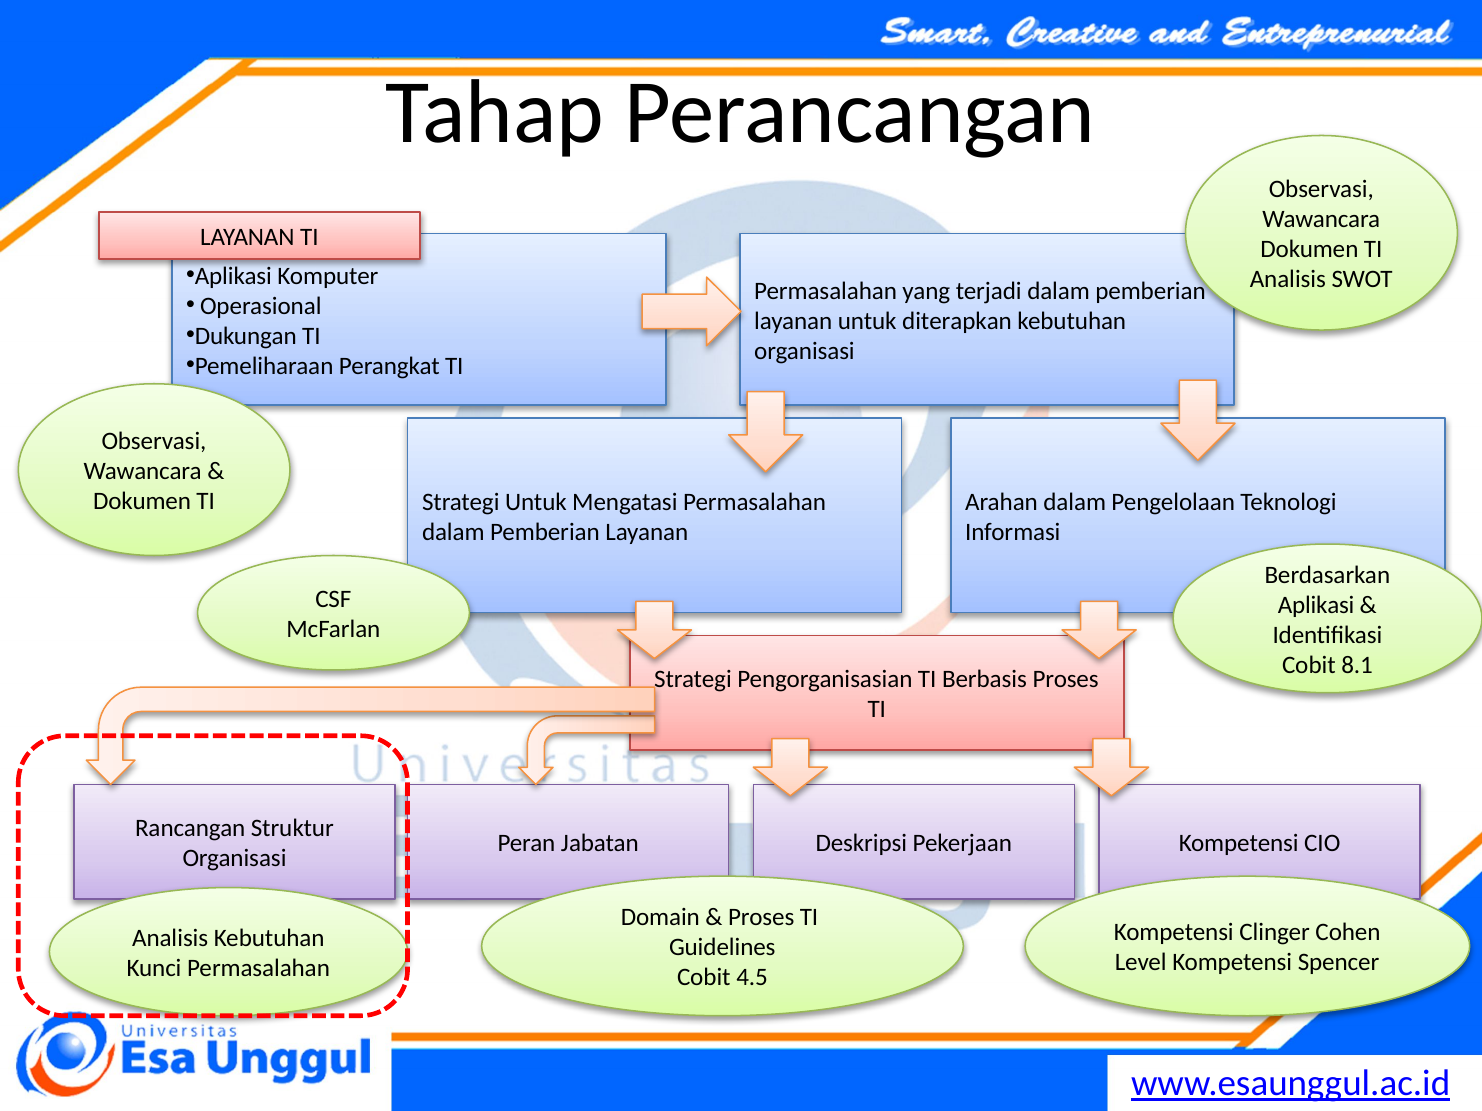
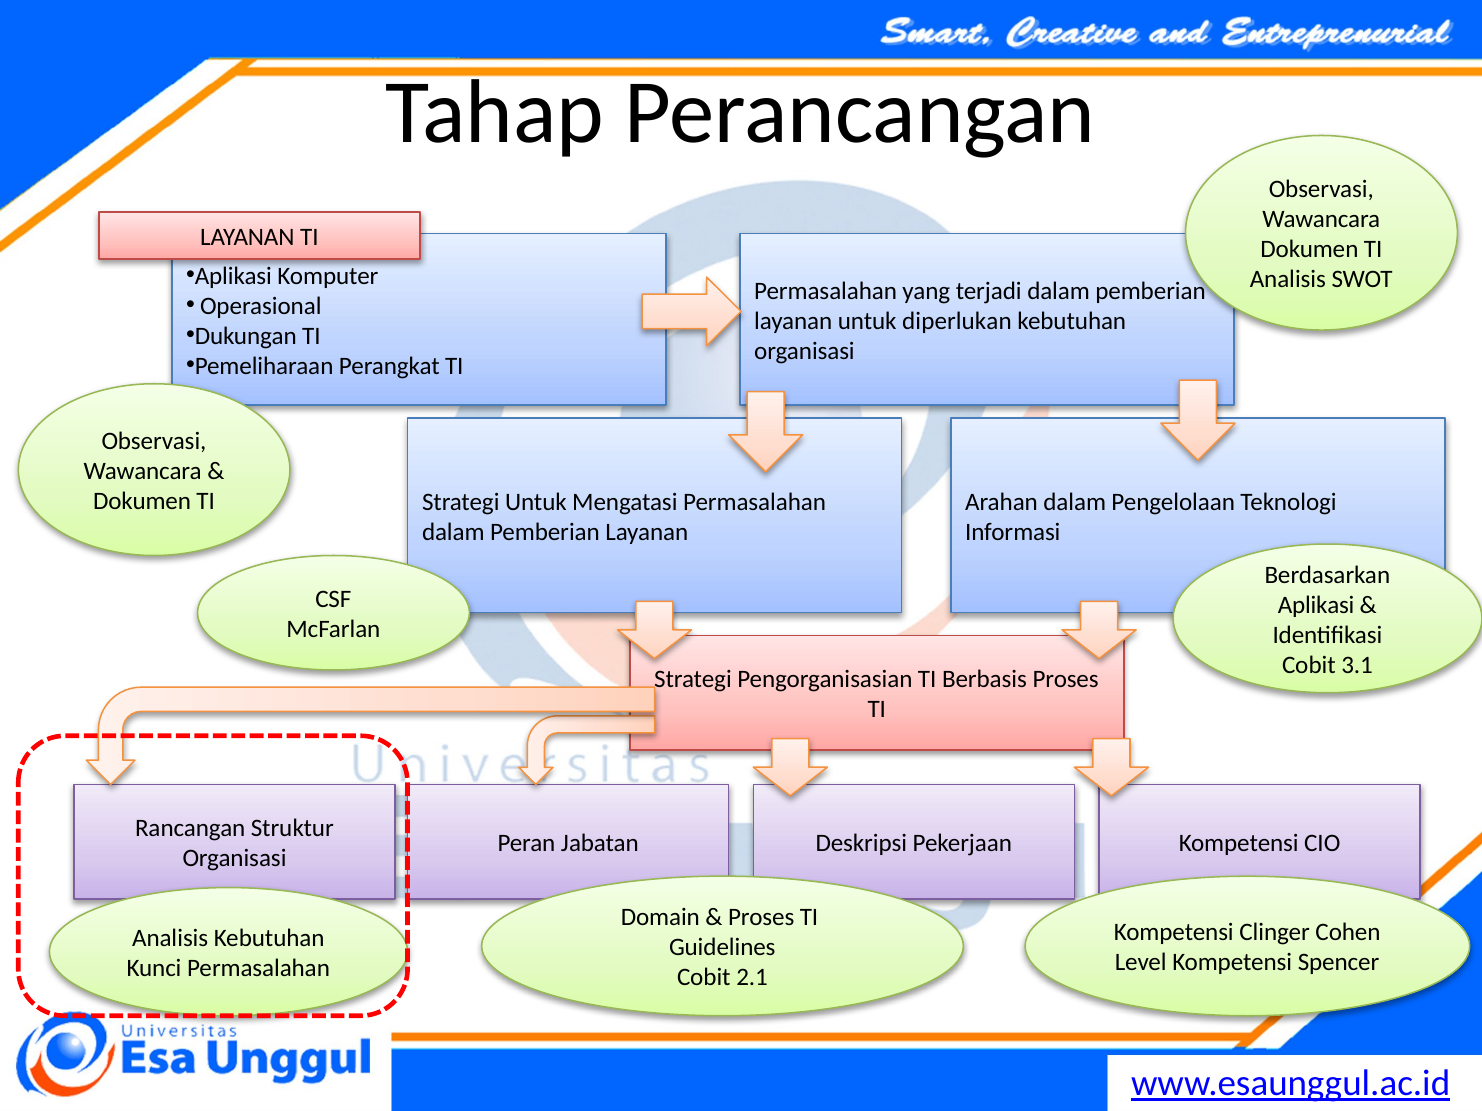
diterapkan: diterapkan -> diperlukan
8.1: 8.1 -> 3.1
4.5: 4.5 -> 2.1
